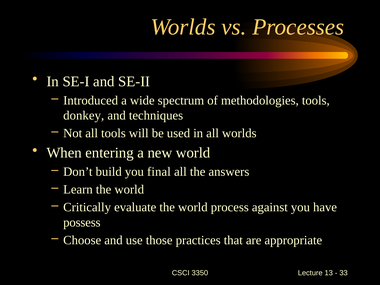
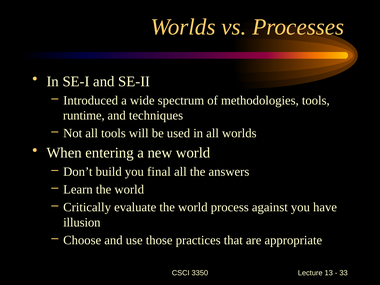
donkey: donkey -> runtime
possess: possess -> illusion
